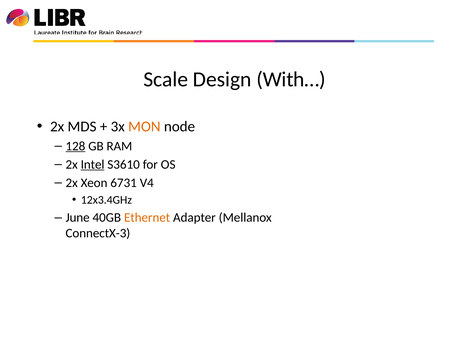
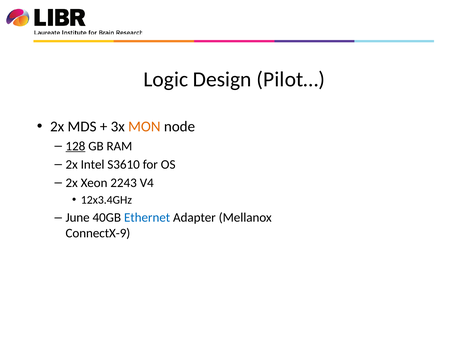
Scale: Scale -> Logic
With…: With… -> Pilot…
Intel underline: present -> none
6731: 6731 -> 2243
Ethernet colour: orange -> blue
ConnectX-3: ConnectX-3 -> ConnectX-9
